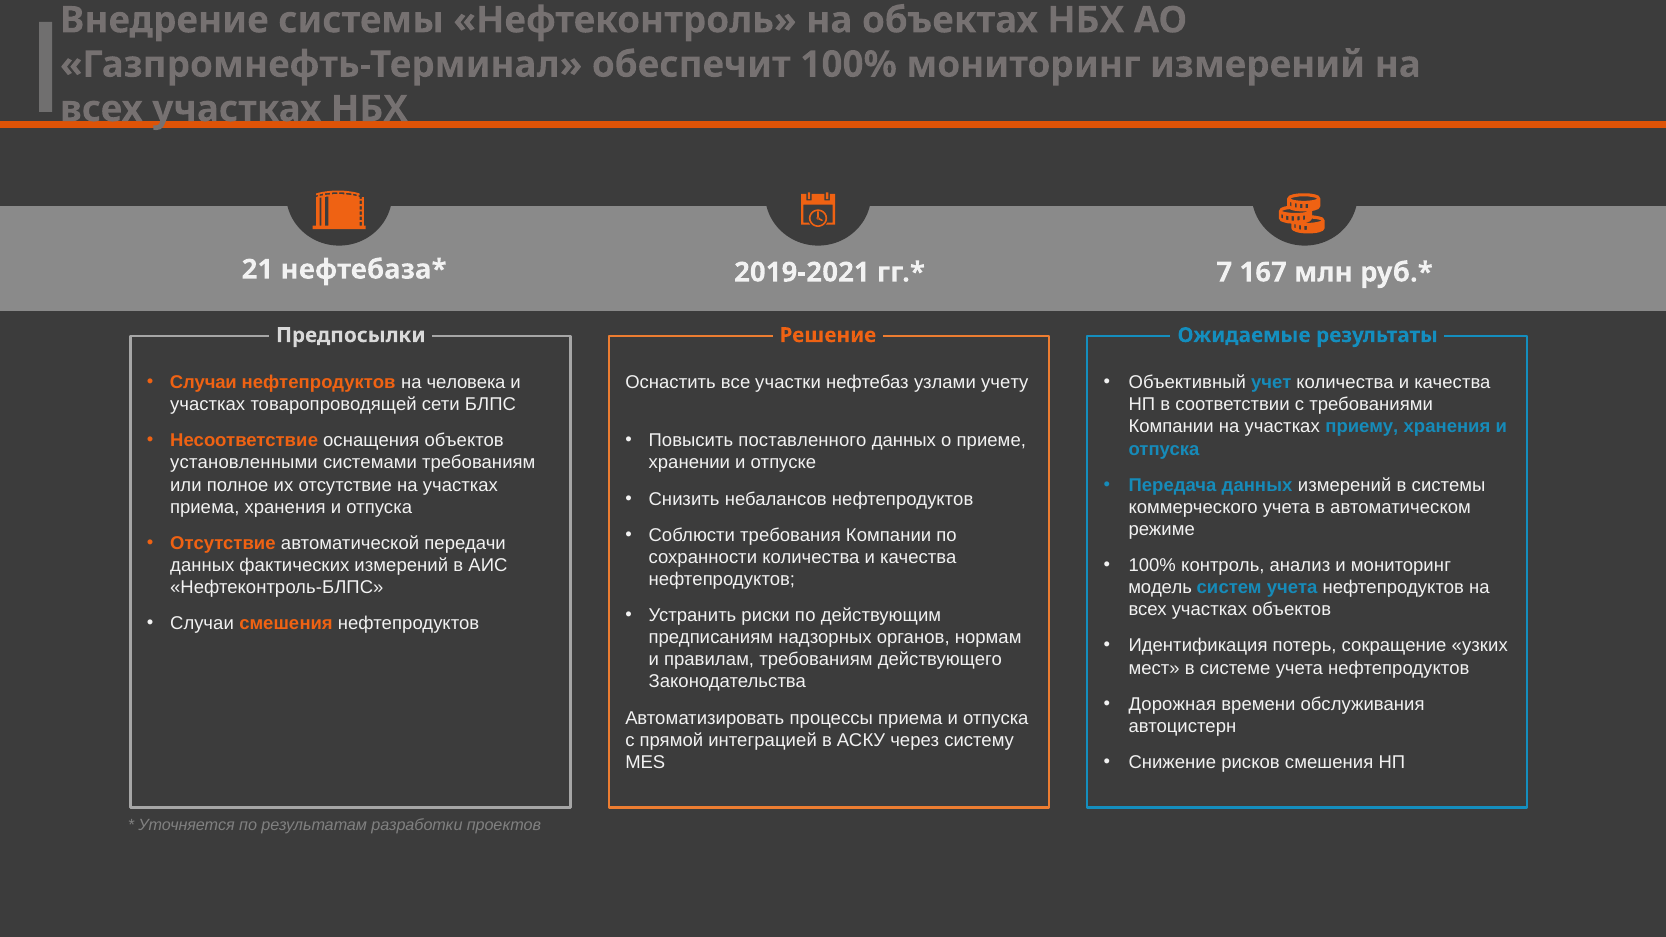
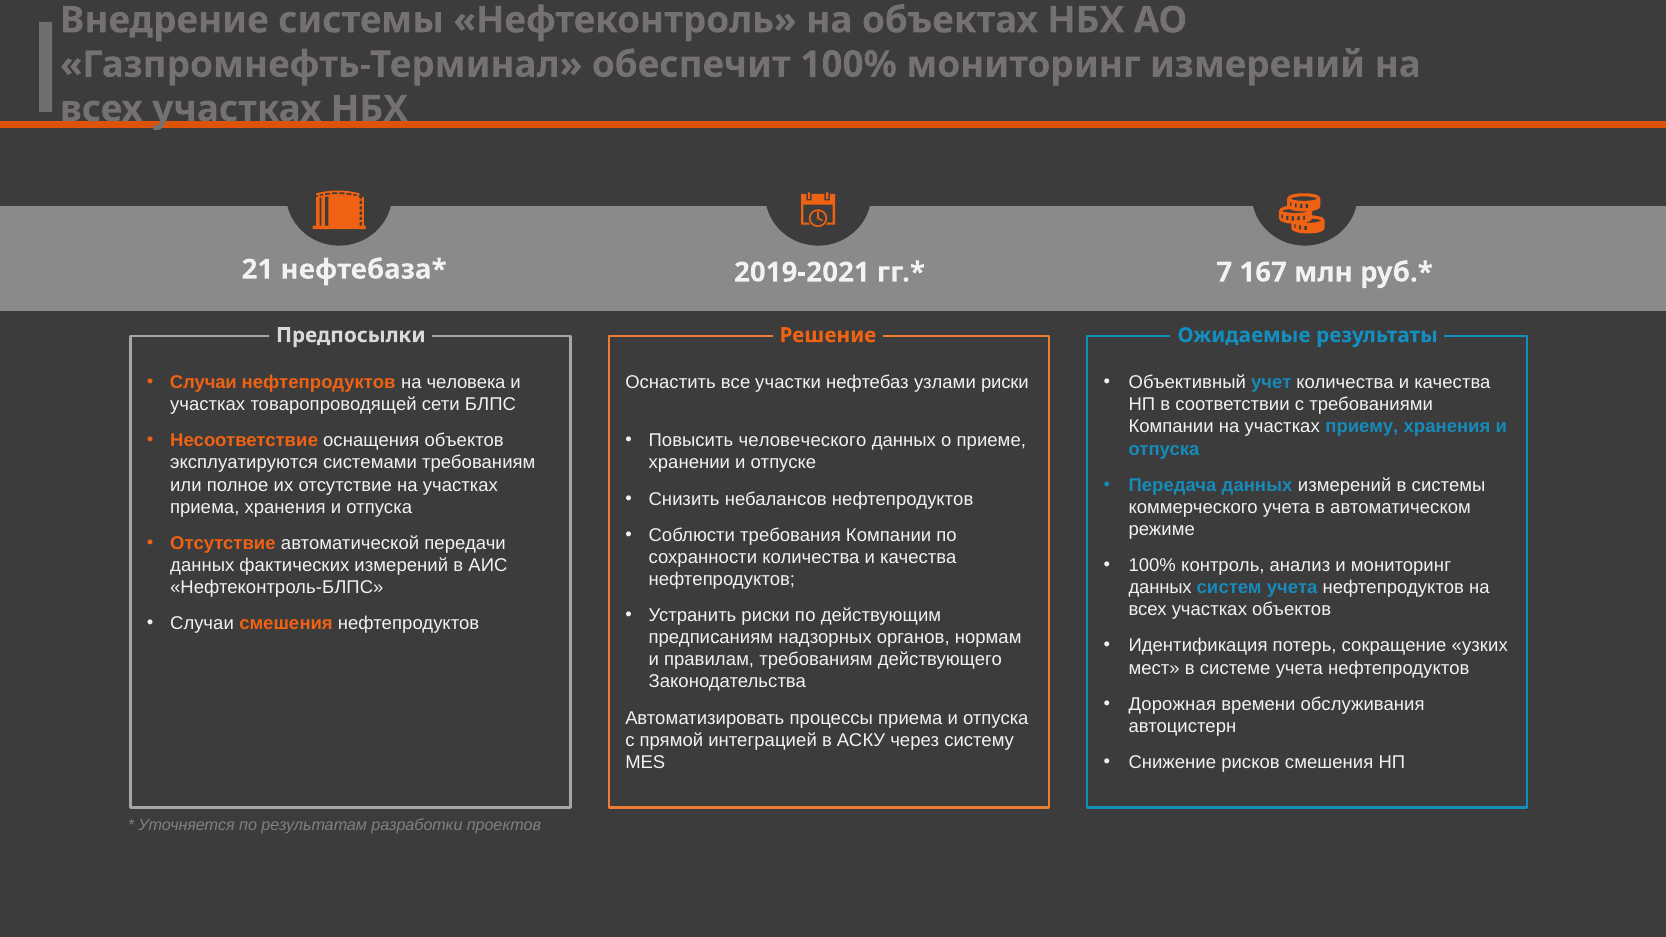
узлами учету: учету -> риски
поставленного: поставленного -> человеческого
установленными: установленными -> эксплуатируются
модель at (1160, 588): модель -> данных
